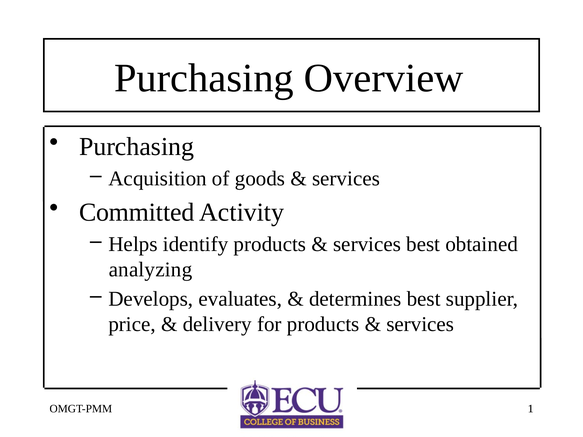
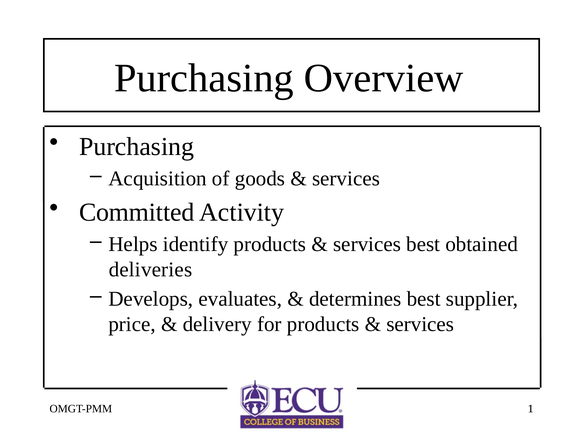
analyzing: analyzing -> deliveries
